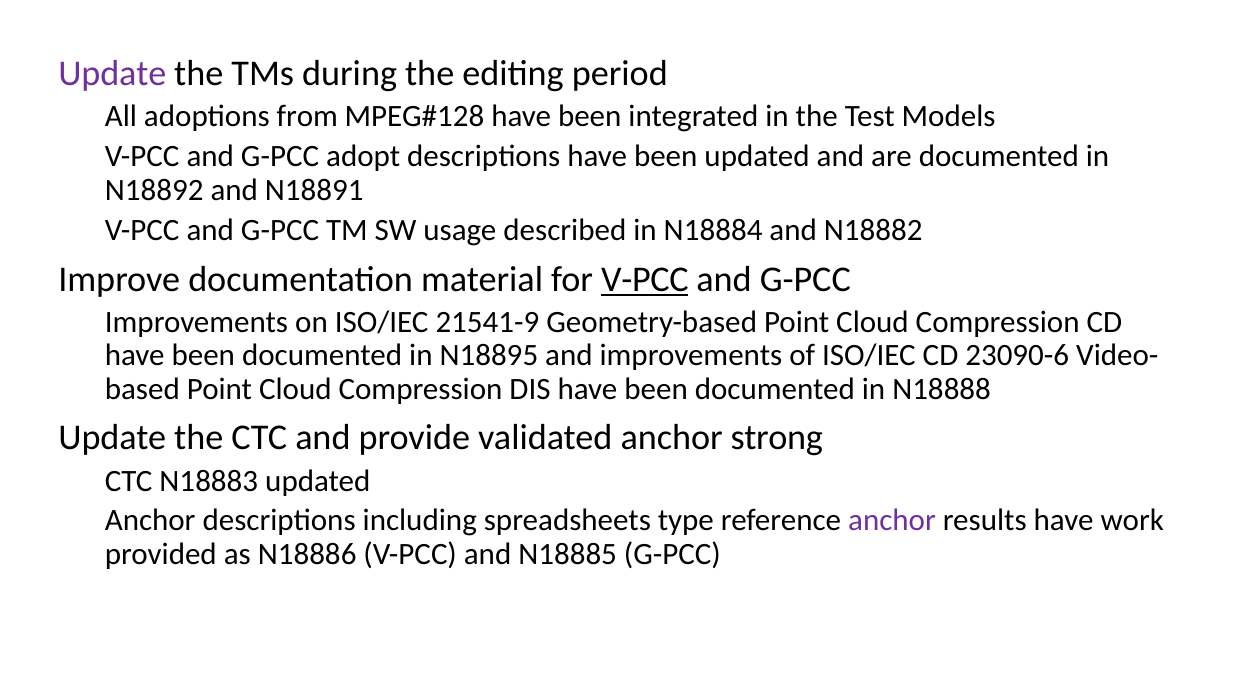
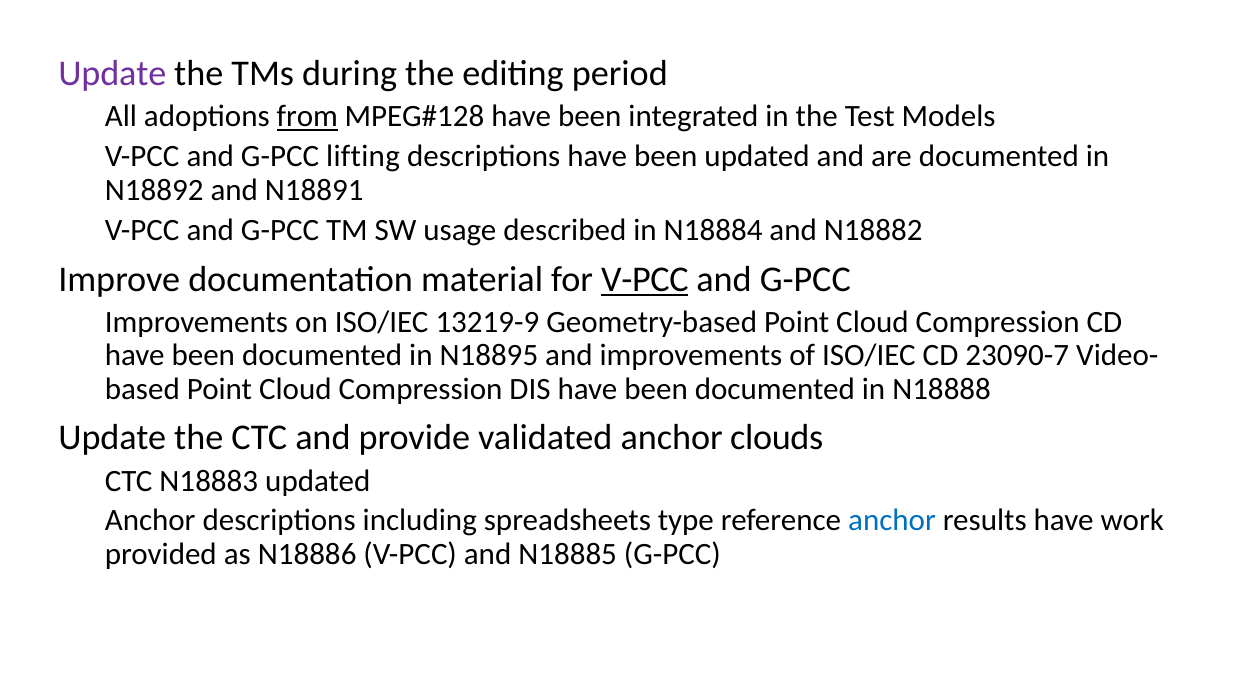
from underline: none -> present
adopt: adopt -> lifting
21541-9: 21541-9 -> 13219-9
23090-6: 23090-6 -> 23090-7
strong: strong -> clouds
anchor at (892, 521) colour: purple -> blue
